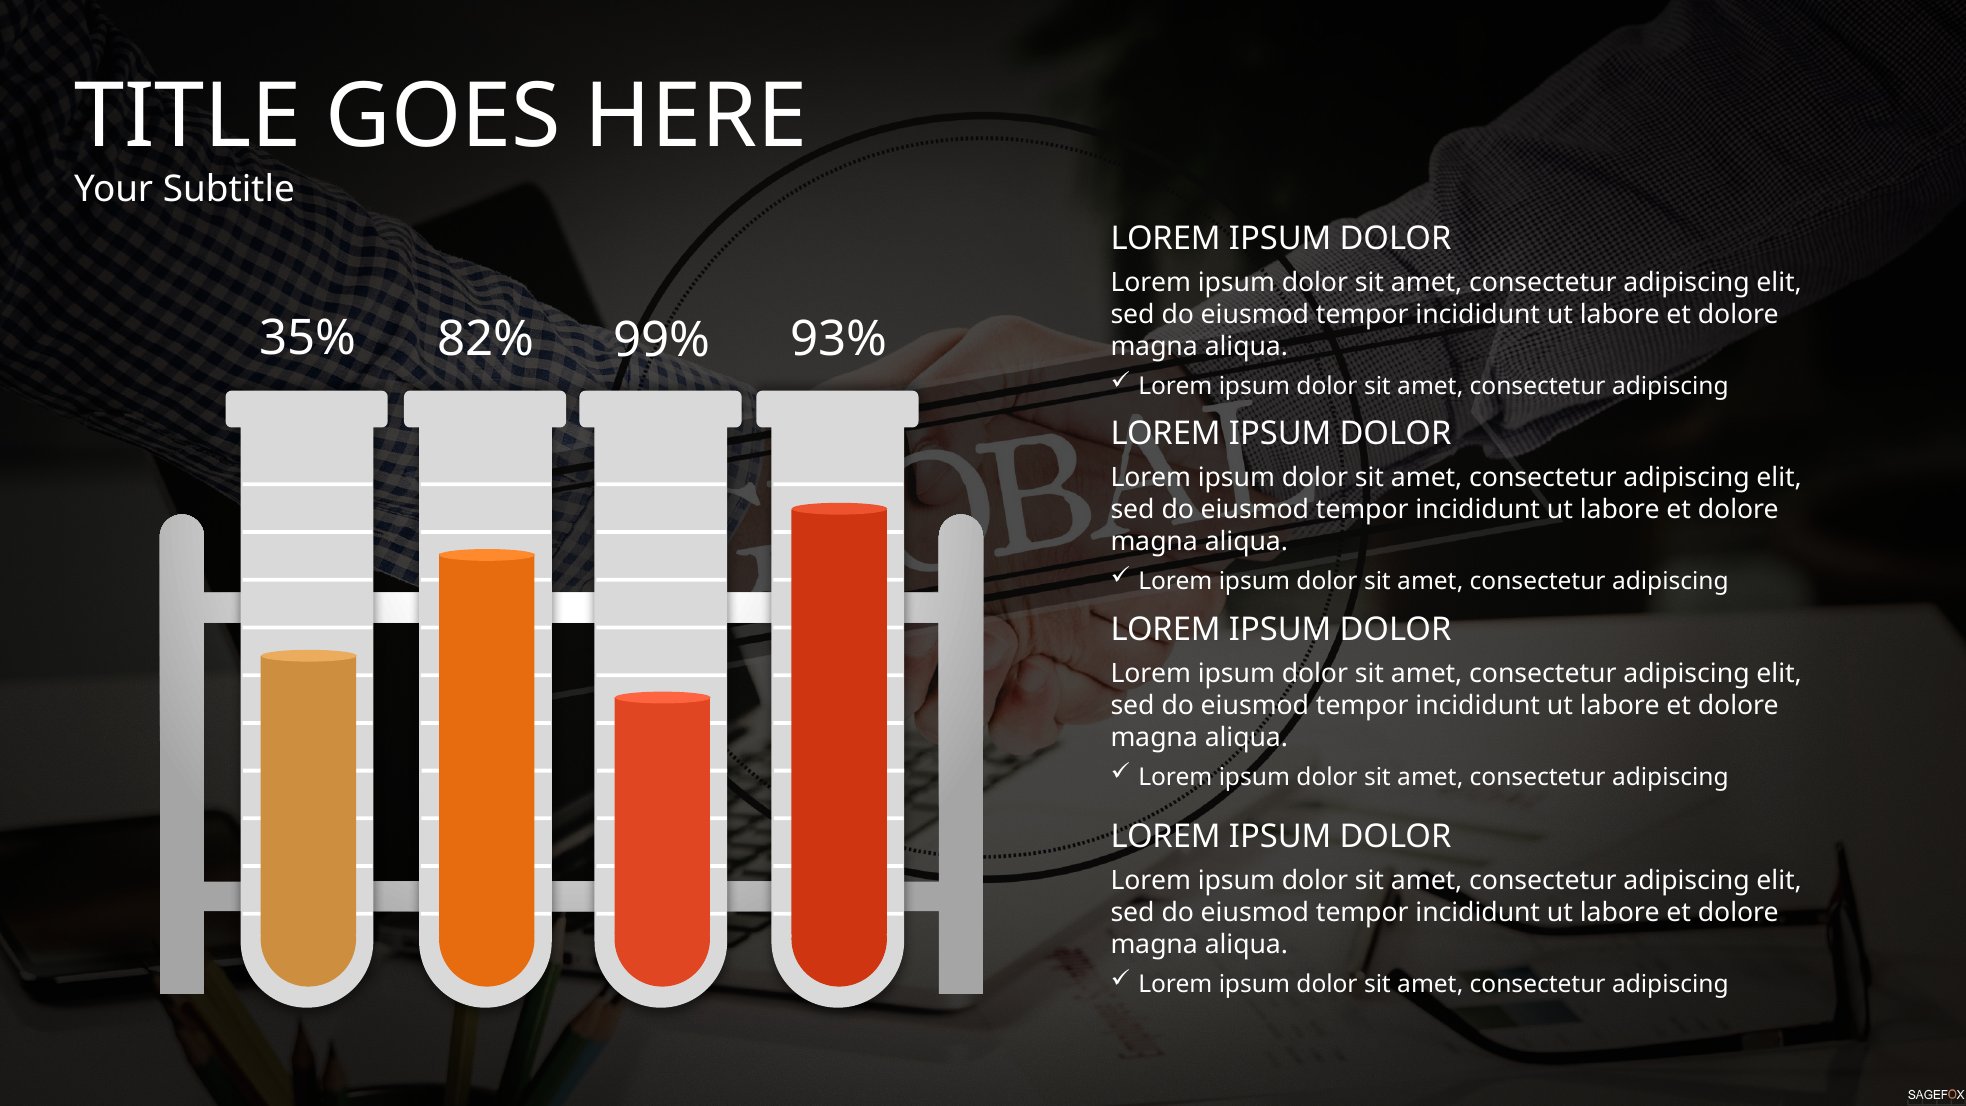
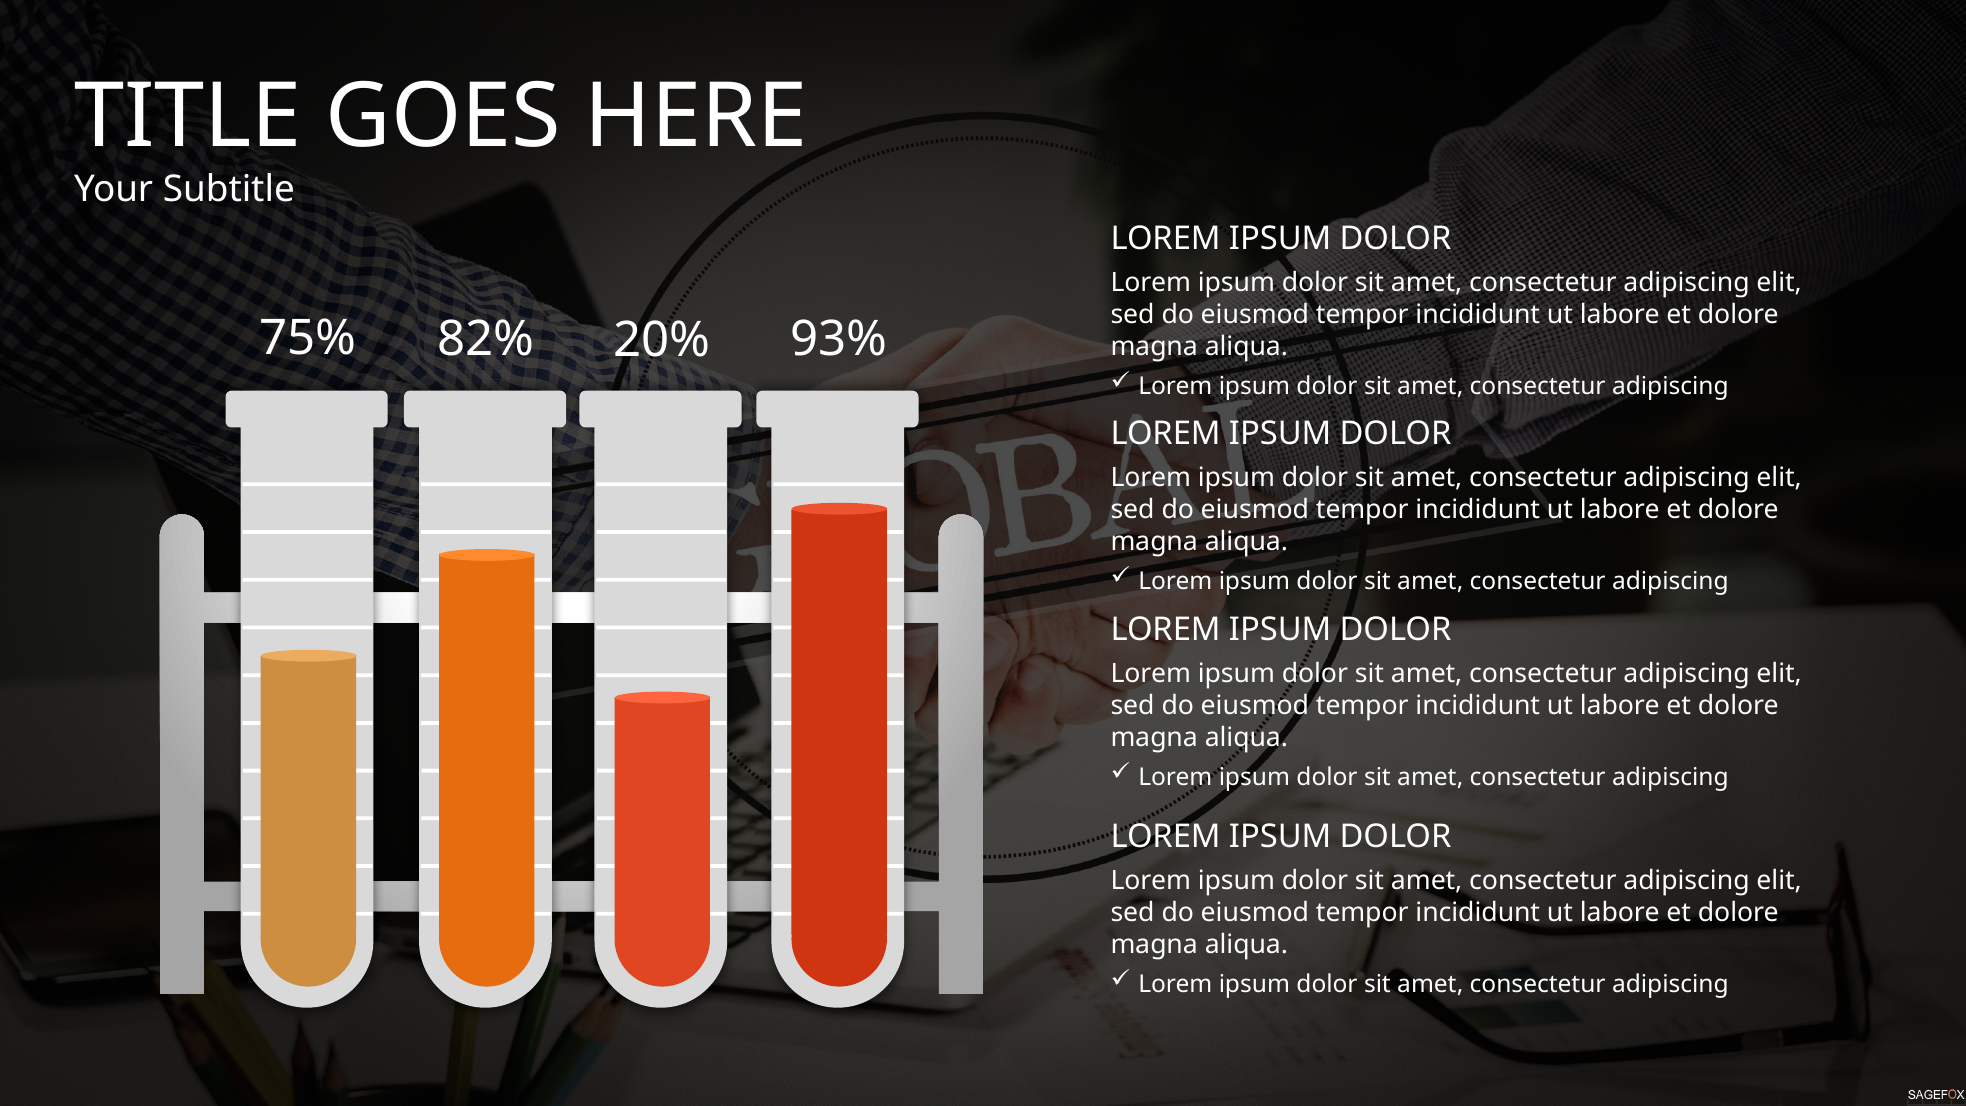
35%: 35% -> 75%
99%: 99% -> 20%
